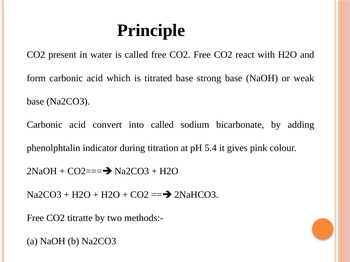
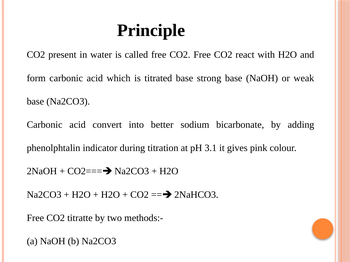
into called: called -> better
5.4: 5.4 -> 3.1
